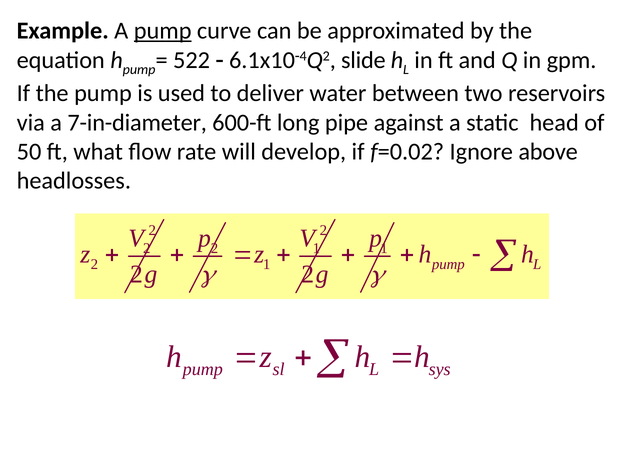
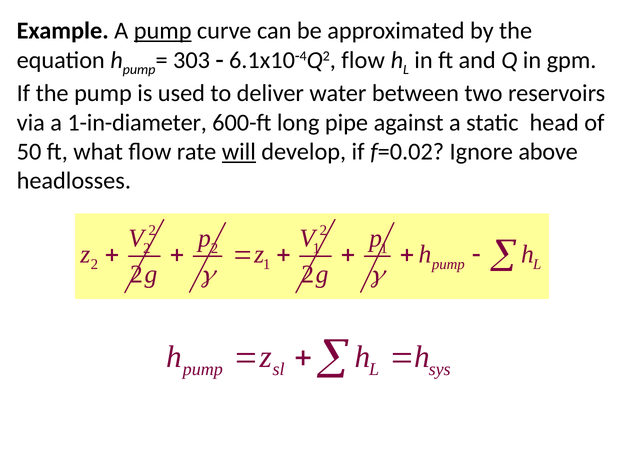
522: 522 -> 303
6.1x10-4Q2 slide: slide -> flow
7-in-diameter: 7-in-diameter -> 1-in-diameter
will underline: none -> present
